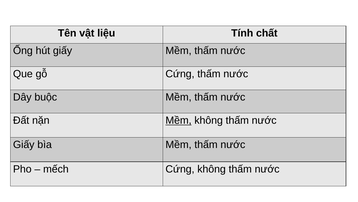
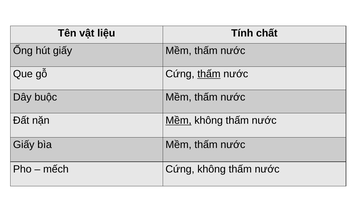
thấm at (209, 74) underline: none -> present
